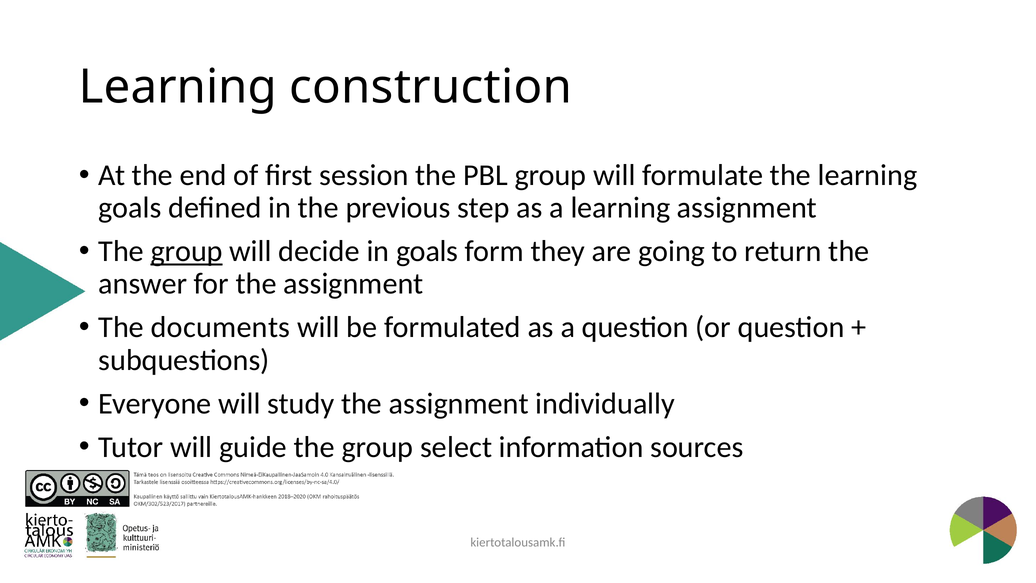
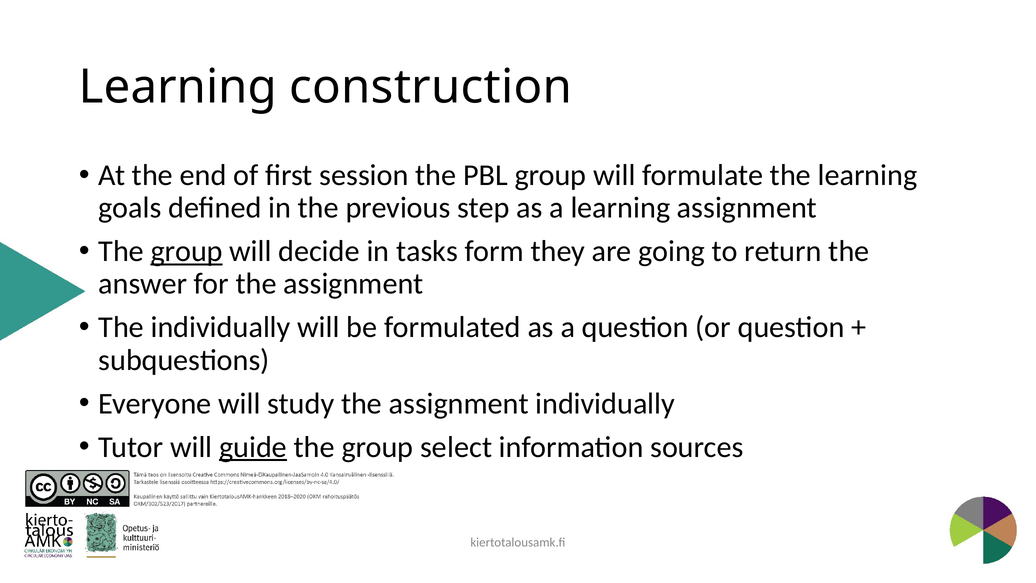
in goals: goals -> tasks
The documents: documents -> individually
guide underline: none -> present
